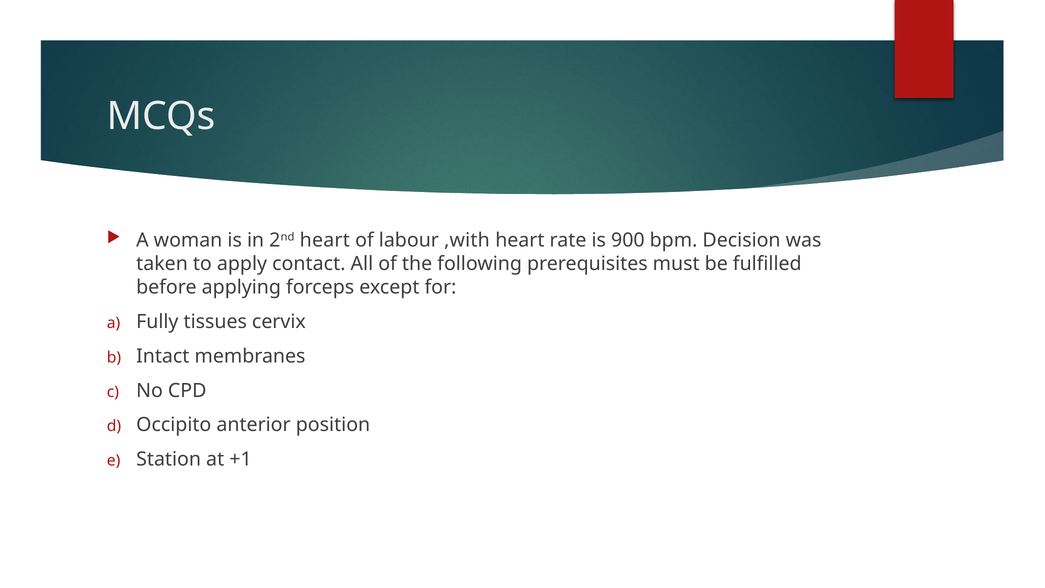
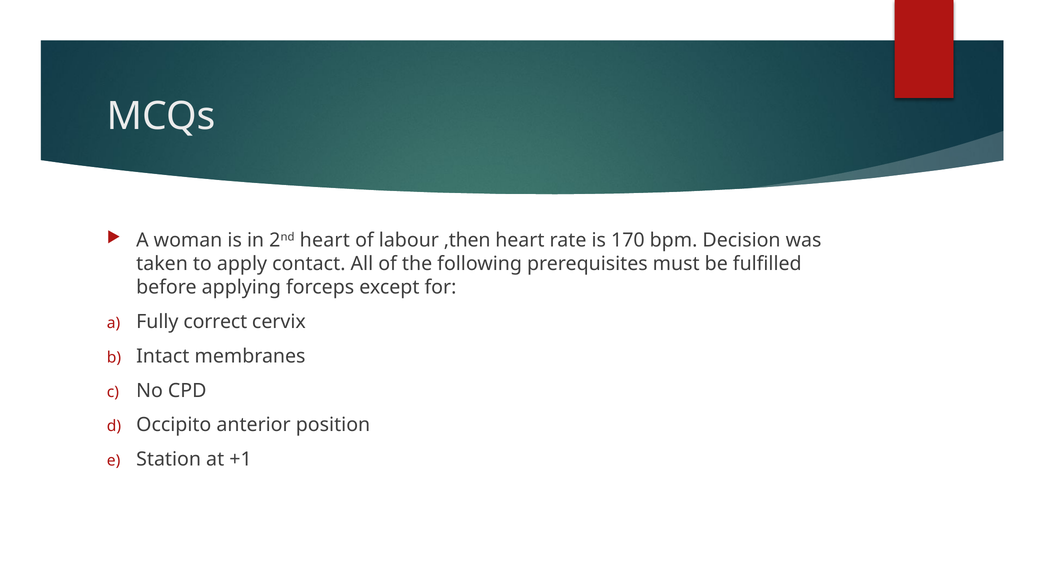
,with: ,with -> ,then
900: 900 -> 170
tissues: tissues -> correct
